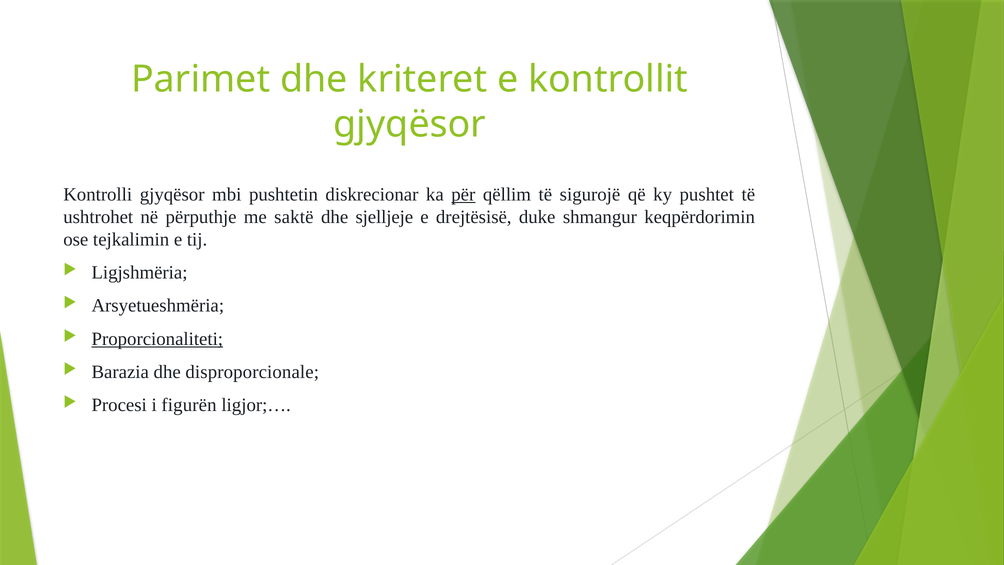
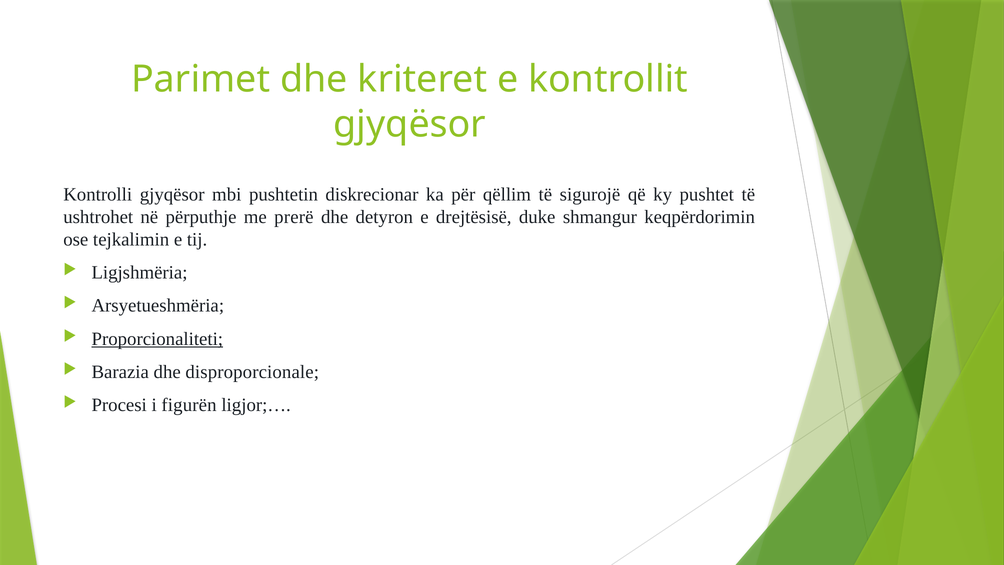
për underline: present -> none
saktë: saktë -> prerë
sjelljeje: sjelljeje -> detyron
